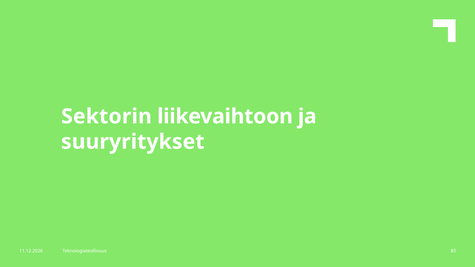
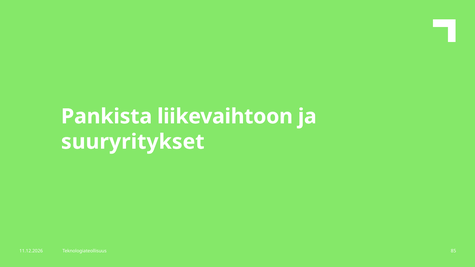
Sektorin: Sektorin -> Pankista
